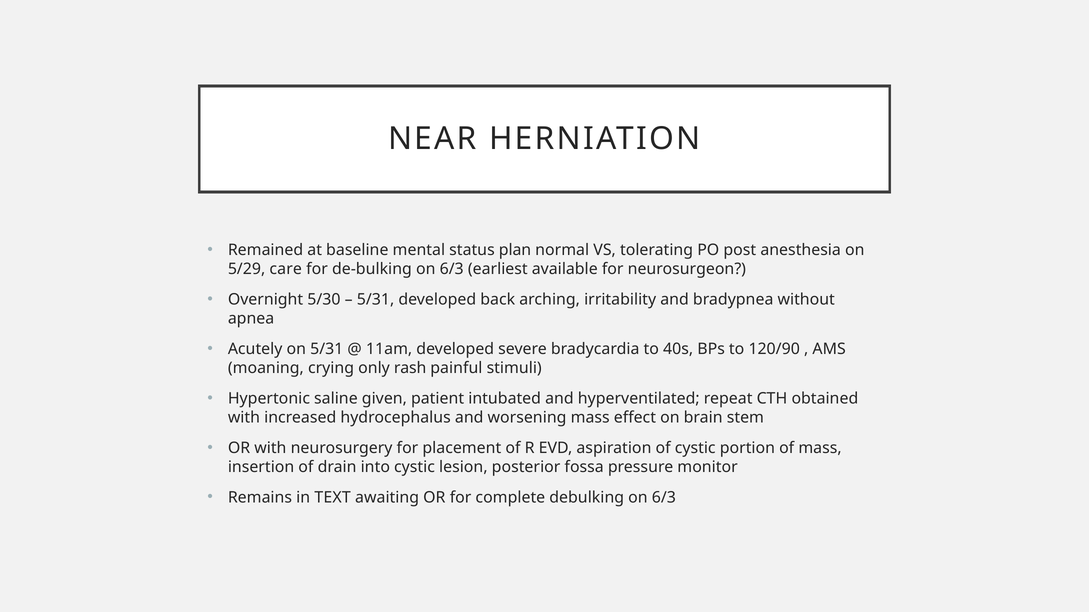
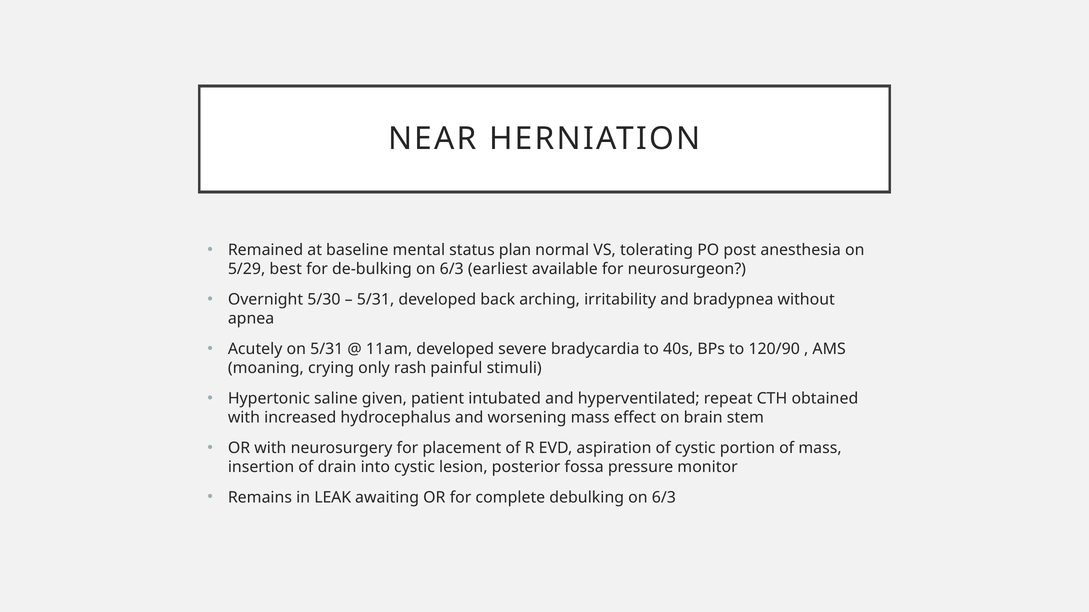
care: care -> best
TEXT: TEXT -> LEAK
